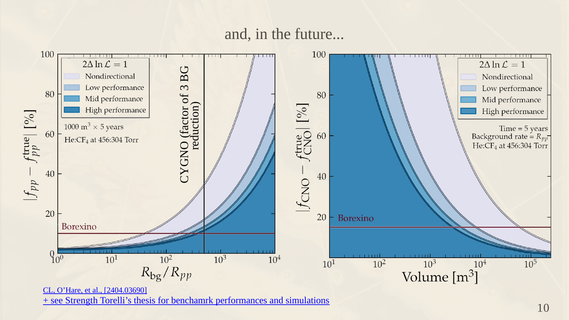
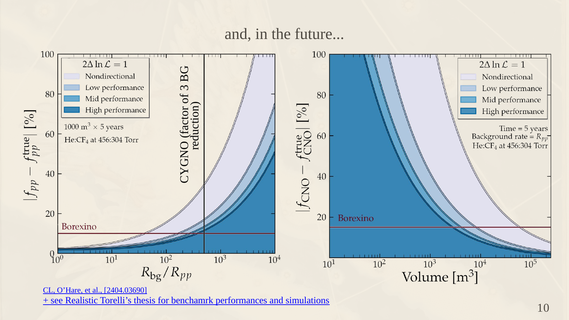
Strength: Strength -> Realistic
